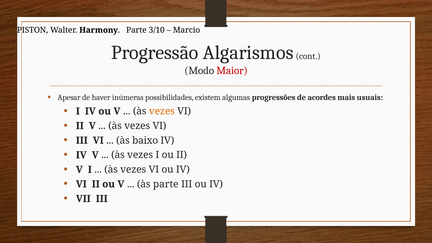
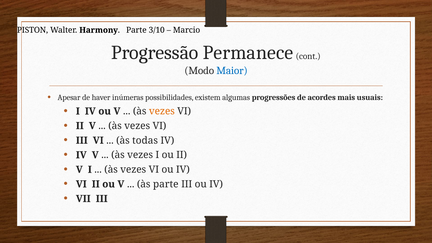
Algarismos: Algarismos -> Permanece
Maior colour: red -> blue
baixo: baixo -> todas
